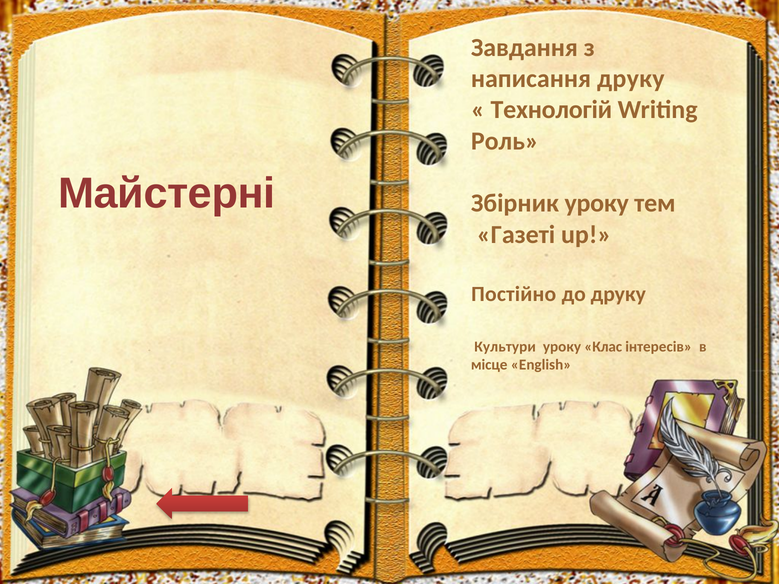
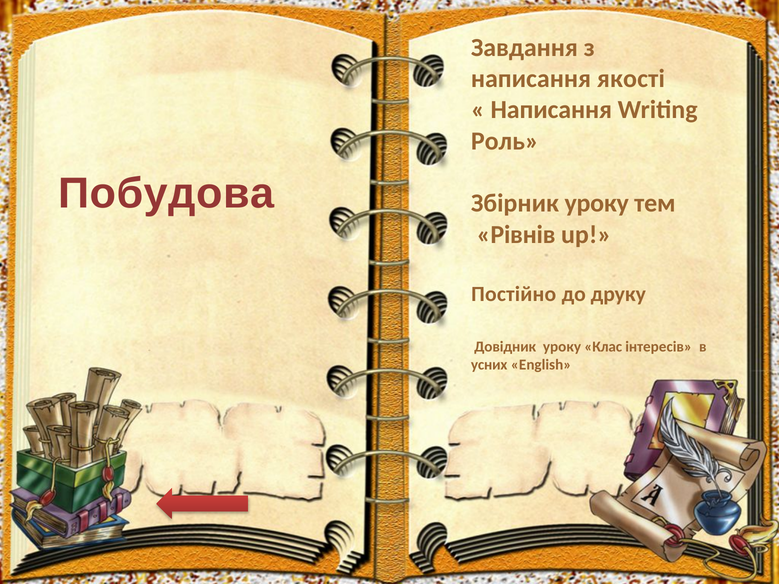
написання друку: друку -> якості
Технологій at (551, 110): Технологій -> Написання
Майстерні: Майстерні -> Побудова
Газеті: Газеті -> Рівнів
Культури: Культури -> Довідник
місце: місце -> усних
